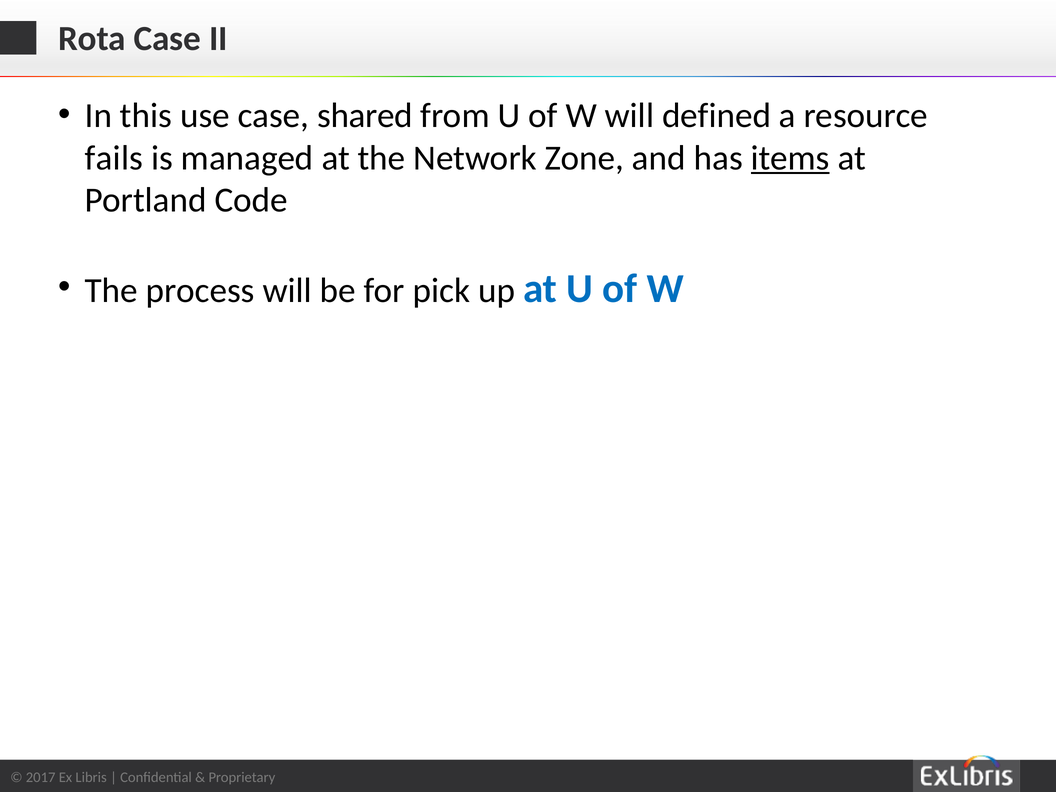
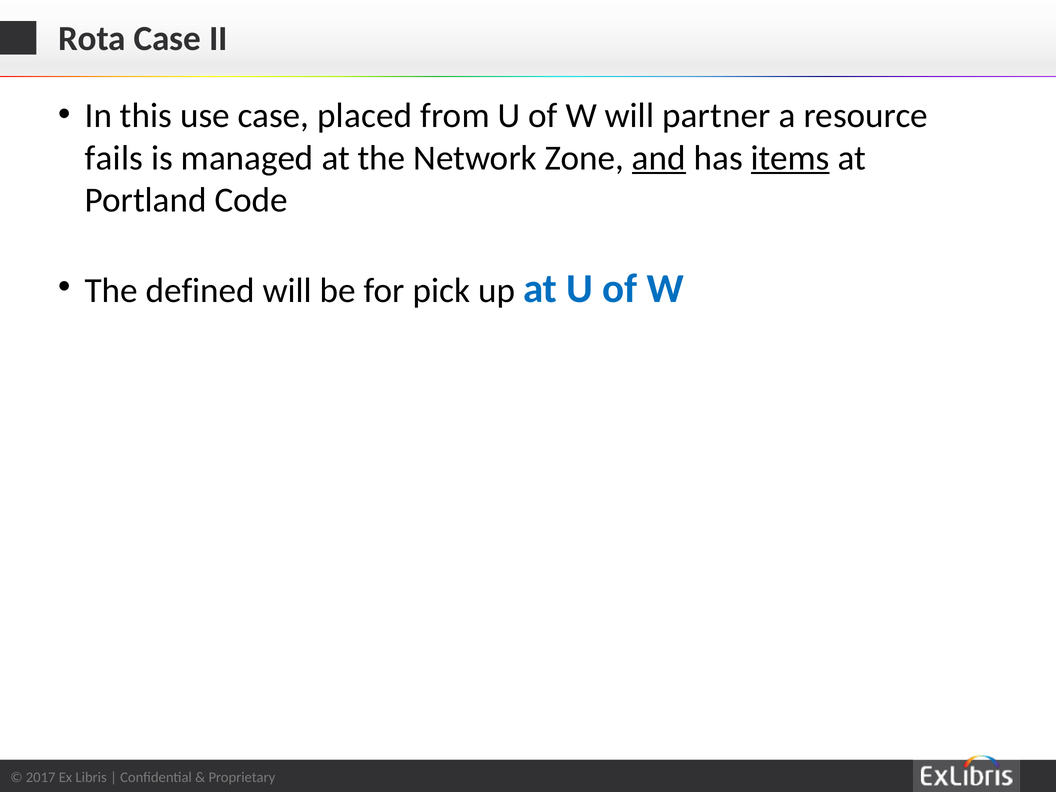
shared: shared -> placed
defined: defined -> partner
and underline: none -> present
process: process -> defined
